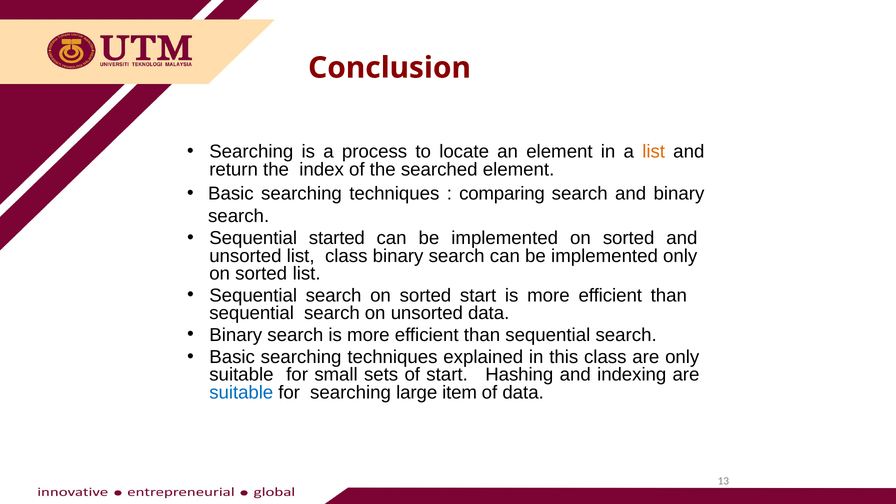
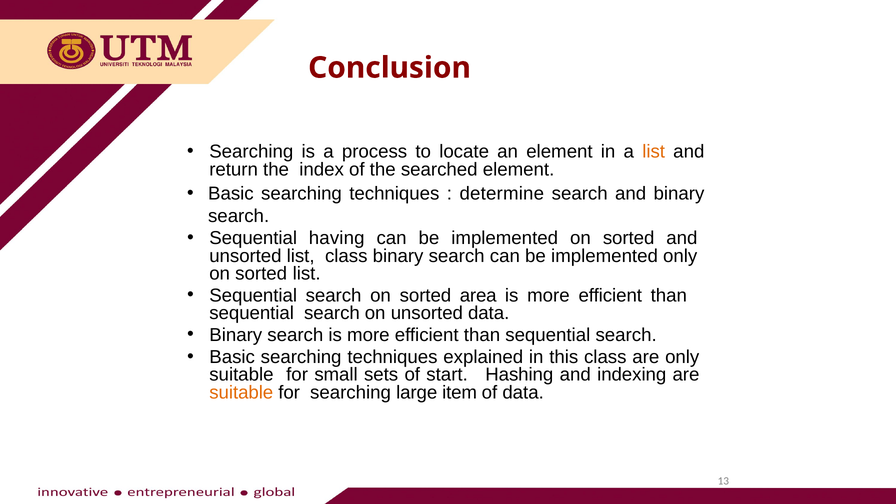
comparing: comparing -> determine
started: started -> having
sorted start: start -> area
suitable at (241, 392) colour: blue -> orange
